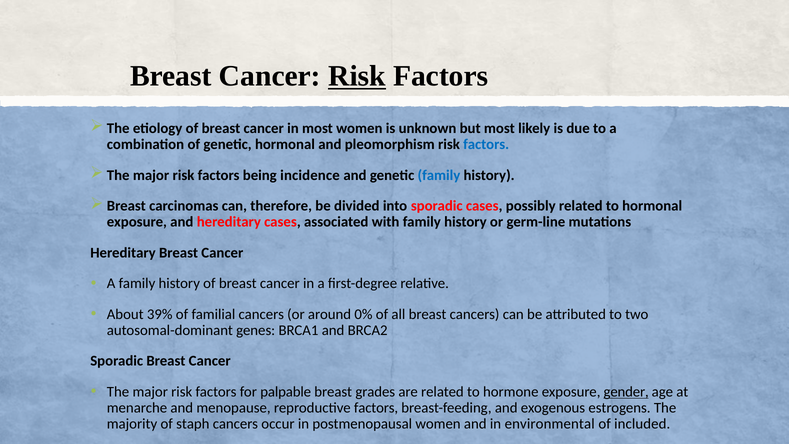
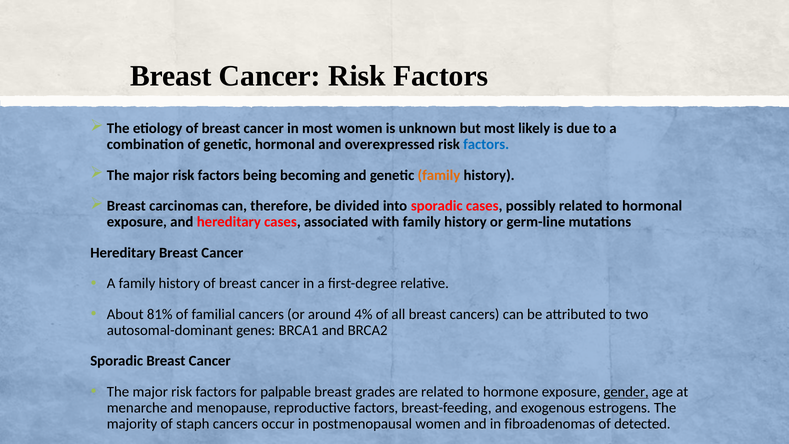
Risk at (357, 76) underline: present -> none
pleomorphism: pleomorphism -> overexpressed
incidence: incidence -> becoming
family at (439, 175) colour: blue -> orange
39%: 39% -> 81%
0%: 0% -> 4%
environmental: environmental -> fibroadenomas
included: included -> detected
